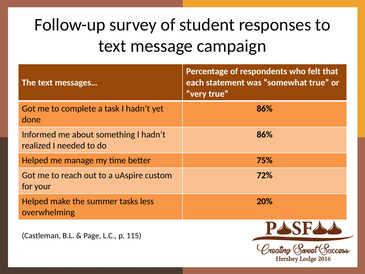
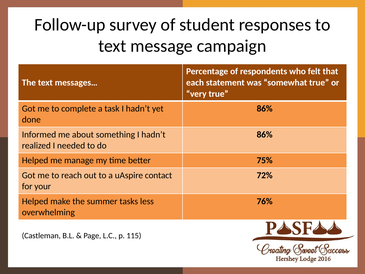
custom: custom -> contact
20%: 20% -> 76%
